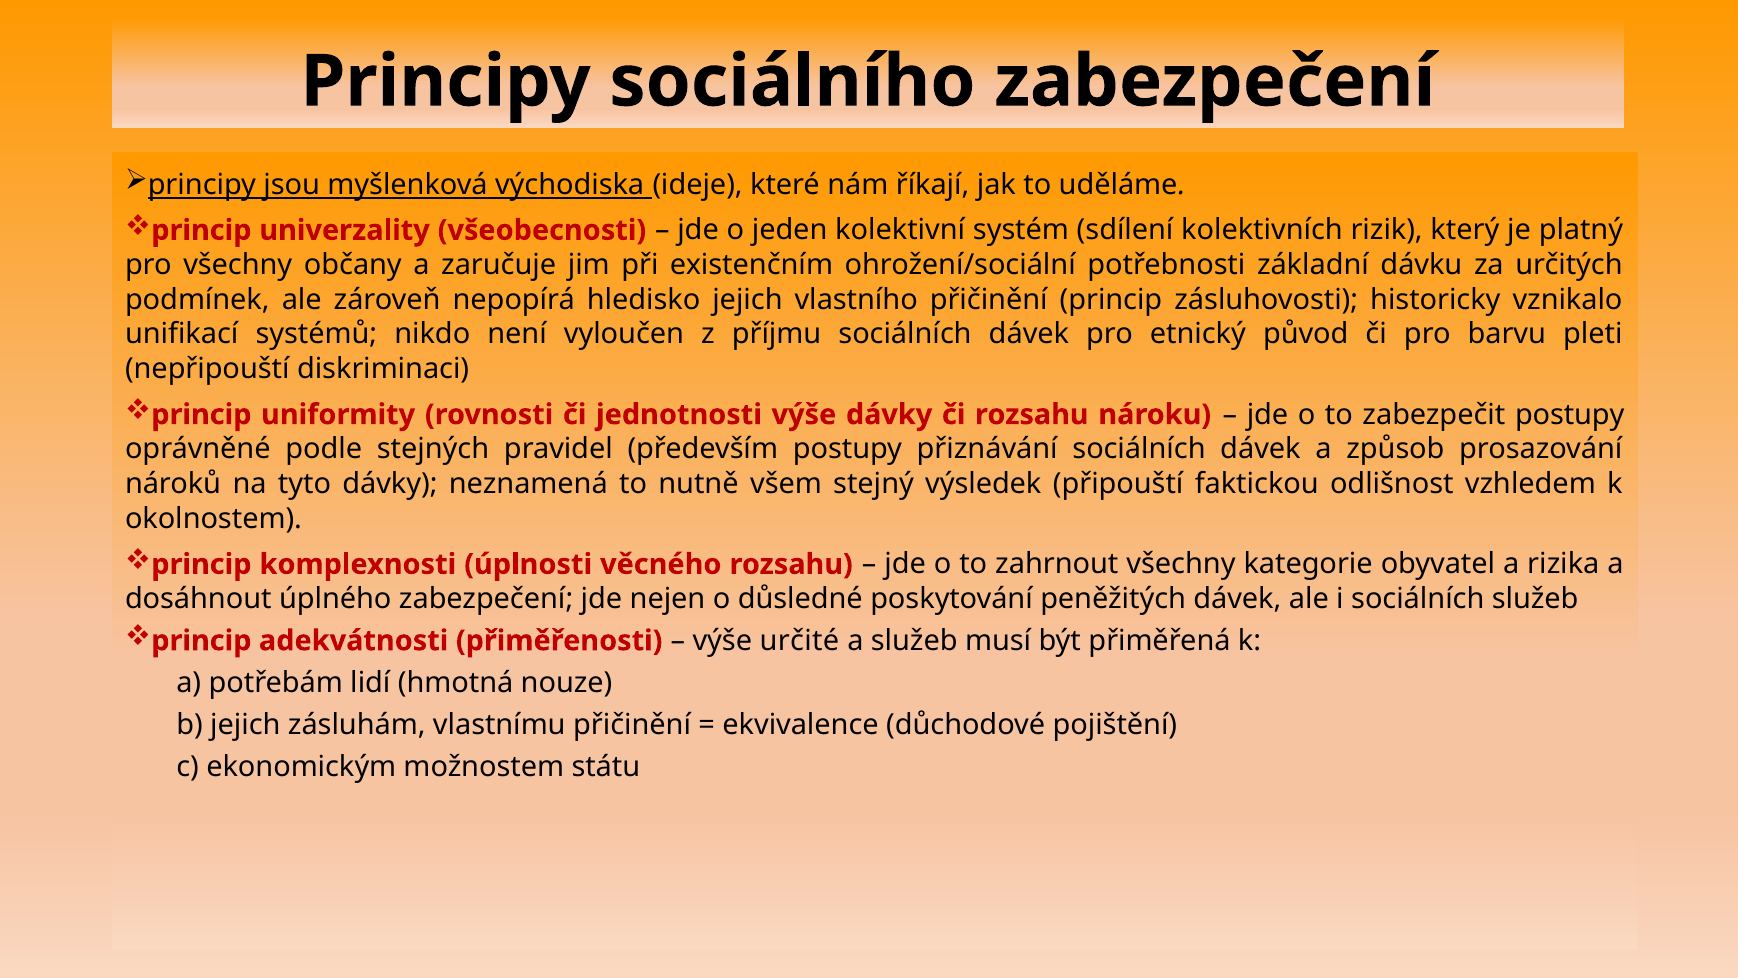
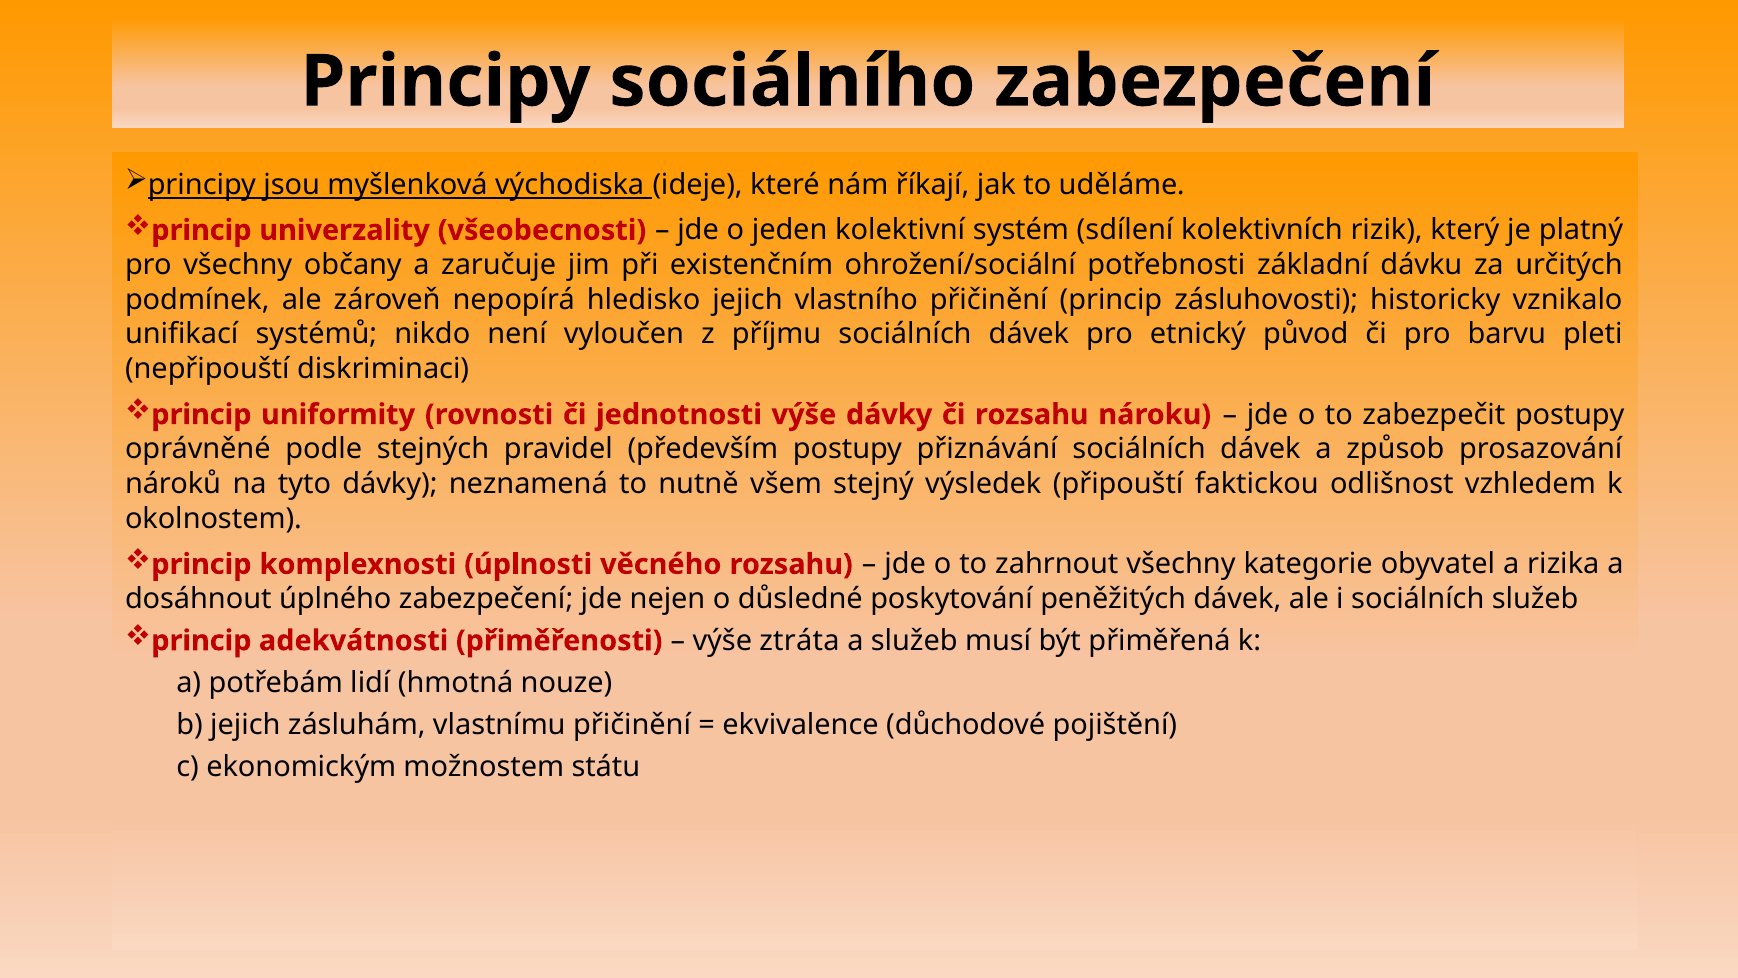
určité: určité -> ztráta
